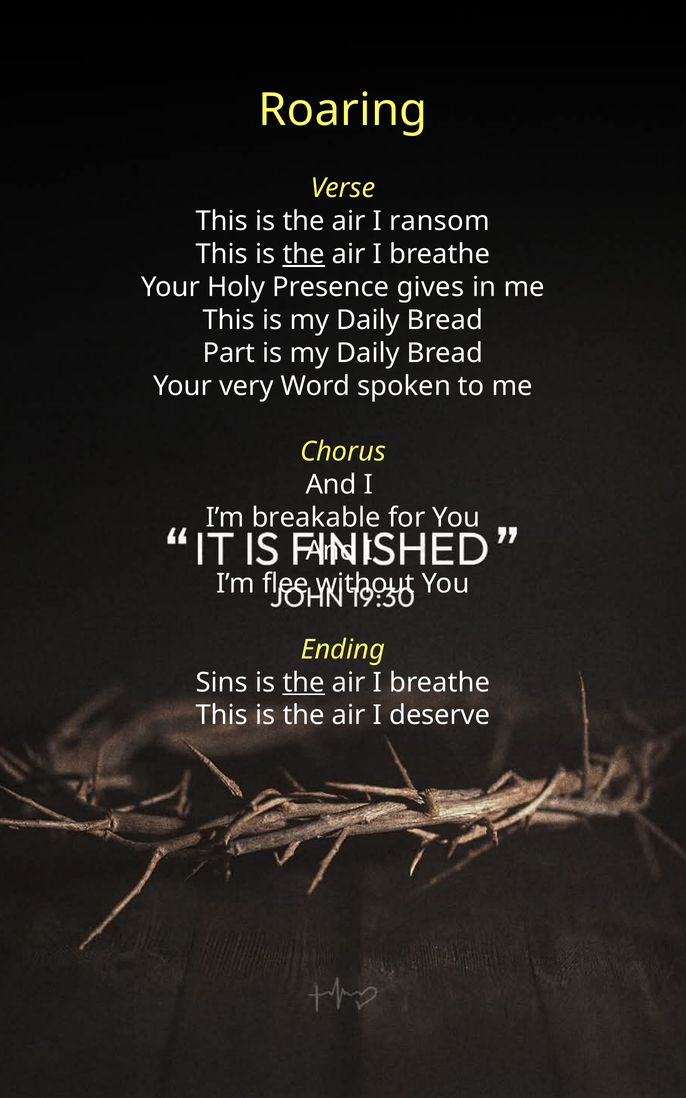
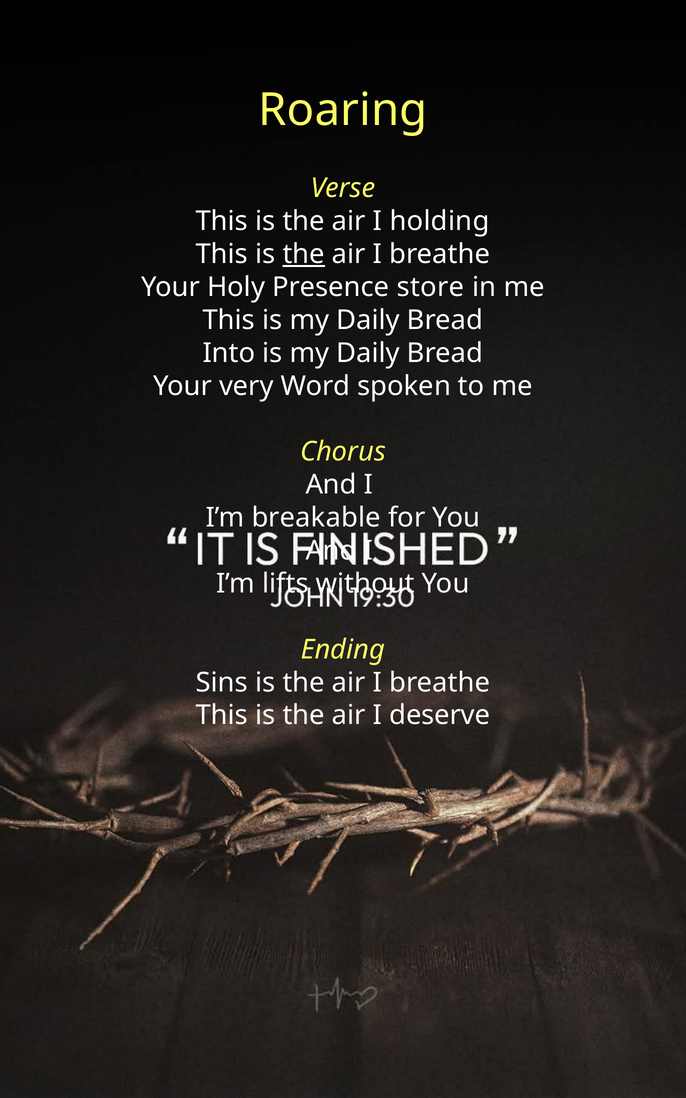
ransom: ransom -> holding
gives: gives -> store
Part: Part -> Into
flee: flee -> lifts
the at (304, 682) underline: present -> none
